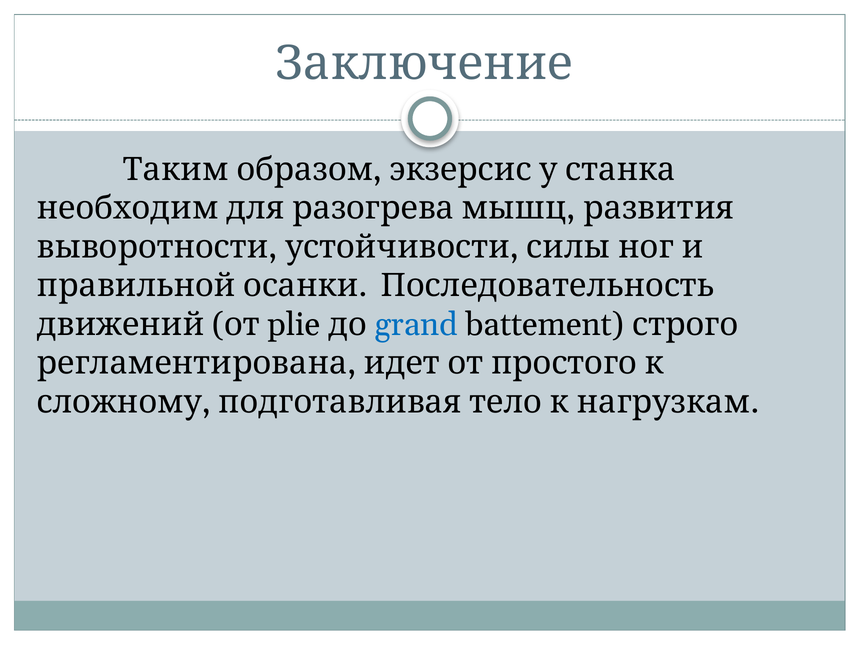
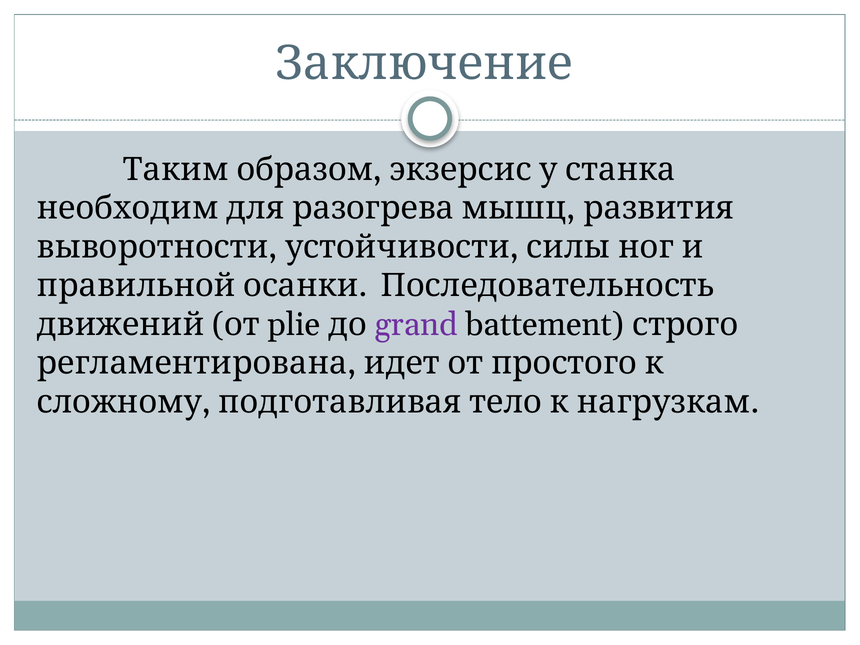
grand colour: blue -> purple
